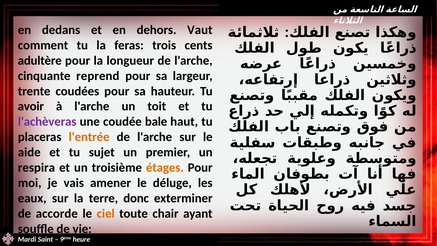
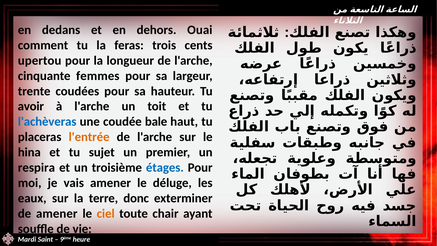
Vaut: Vaut -> Ouai
adultère: adultère -> upertou
reprend: reprend -> femmes
l'achèveras colour: purple -> blue
aide: aide -> hina
étages colour: orange -> blue
de accorde: accorde -> amener
